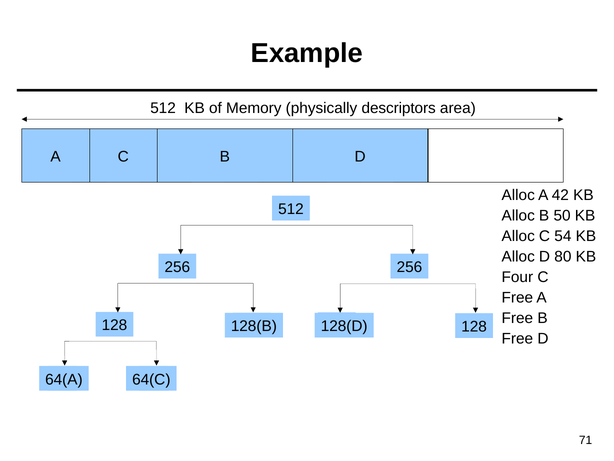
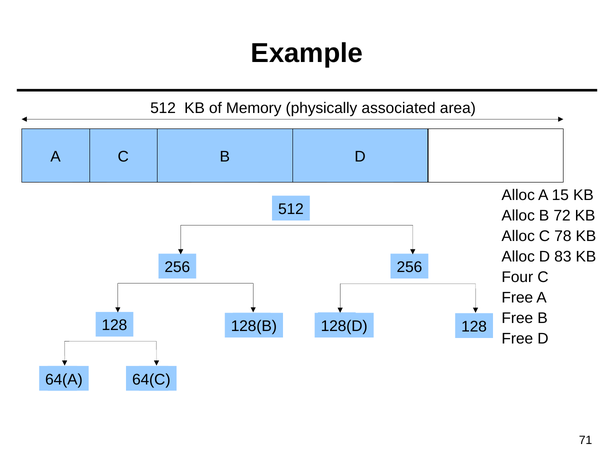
descriptors: descriptors -> associated
42: 42 -> 15
50: 50 -> 72
54: 54 -> 78
80: 80 -> 83
